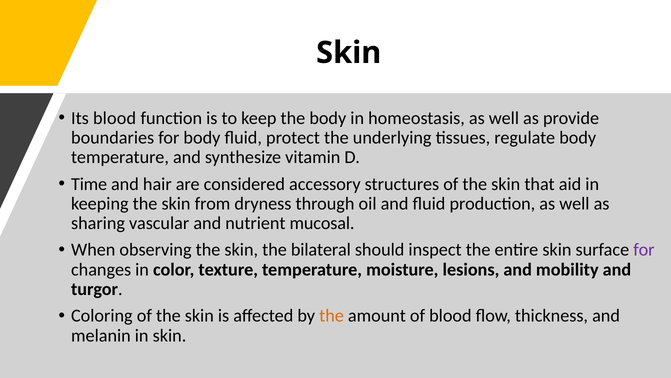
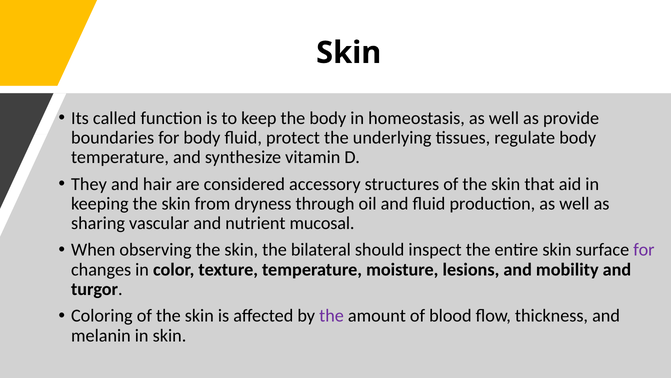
Its blood: blood -> called
Time: Time -> They
the at (332, 315) colour: orange -> purple
